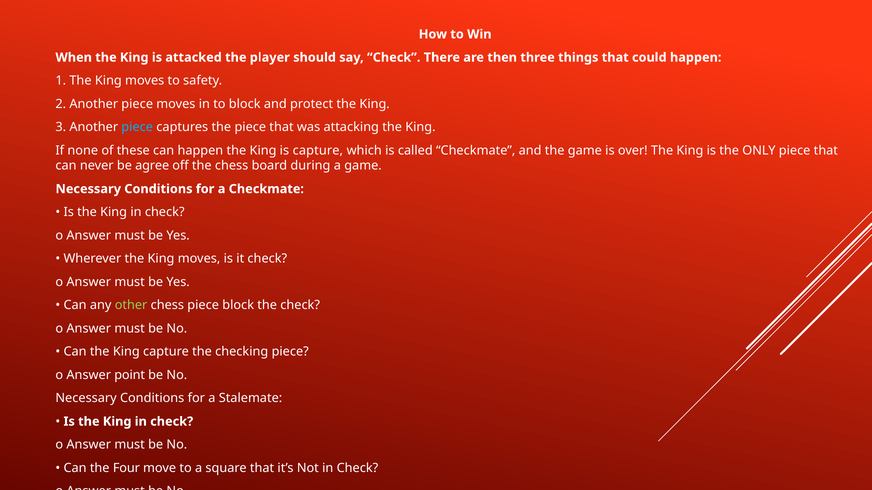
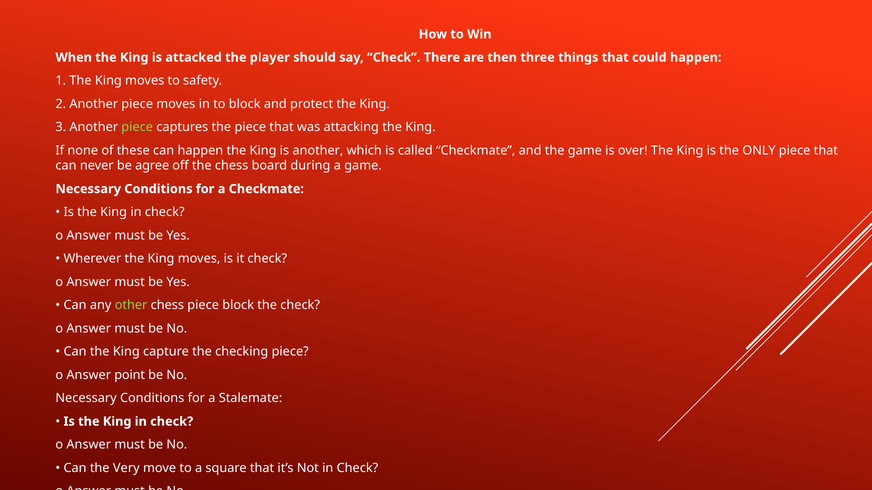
piece at (137, 127) colour: light blue -> light green
is capture: capture -> another
Four: Four -> Very
